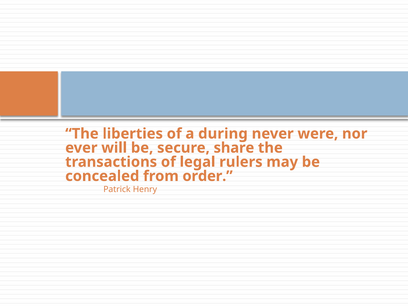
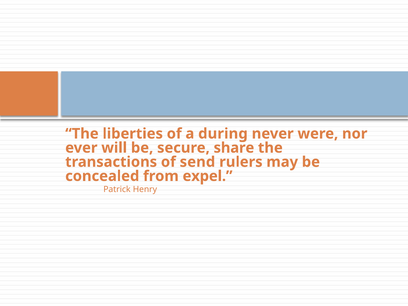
legal: legal -> send
order: order -> expel
